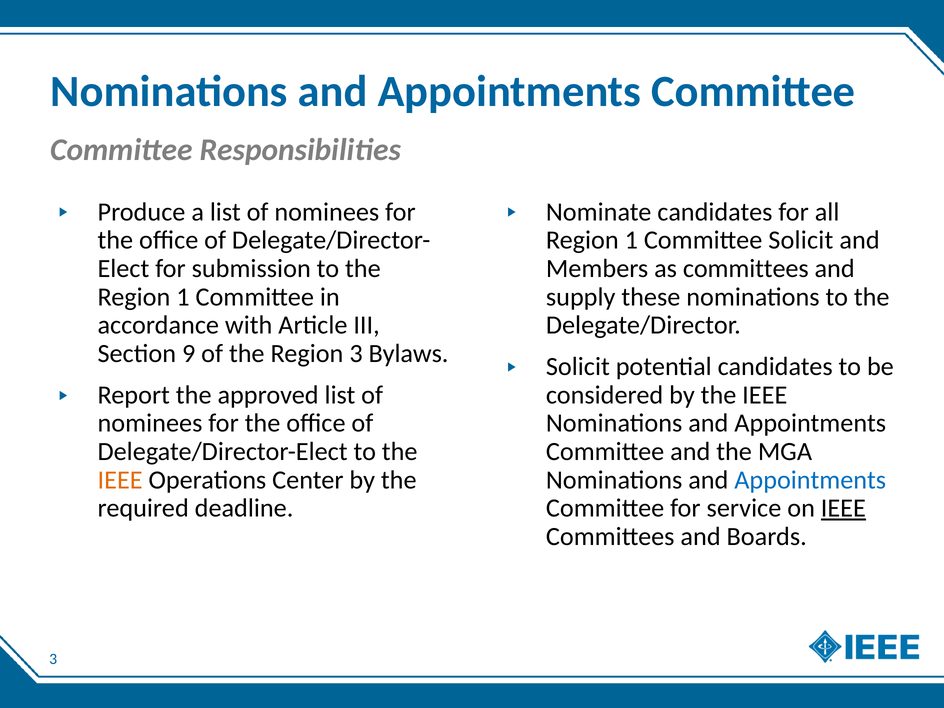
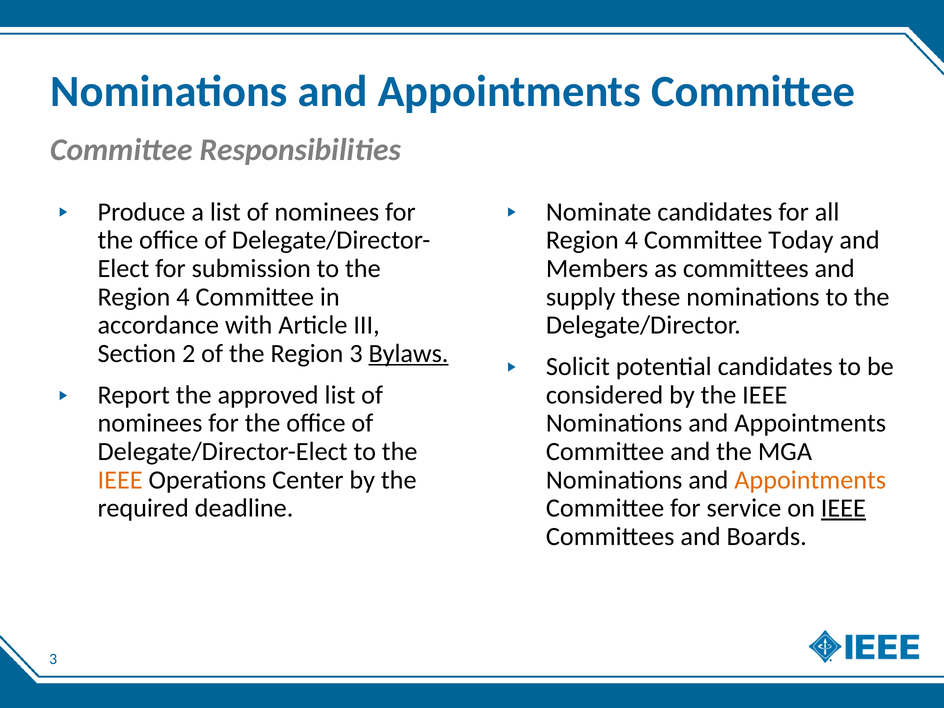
1 at (631, 240): 1 -> 4
Committee Solicit: Solicit -> Today
1 at (183, 297): 1 -> 4
9: 9 -> 2
Bylaws underline: none -> present
Appointments at (810, 480) colour: blue -> orange
